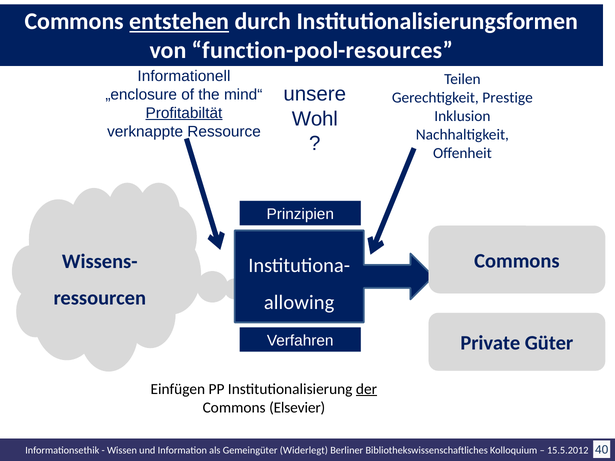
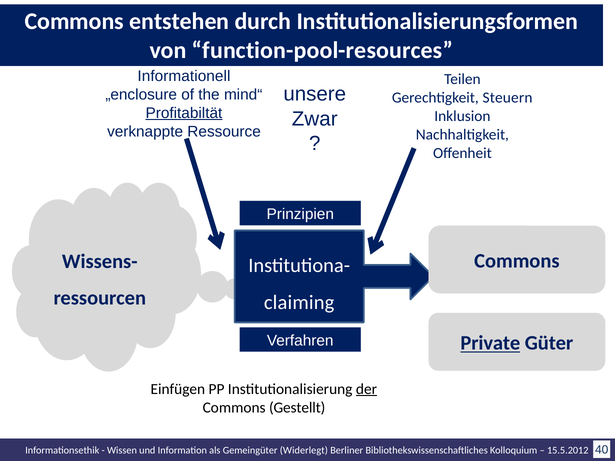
entstehen underline: present -> none
Prestige: Prestige -> Steuern
Wohl: Wohl -> Zwar
allowing: allowing -> claiming
Private underline: none -> present
Elsevier: Elsevier -> Gestellt
